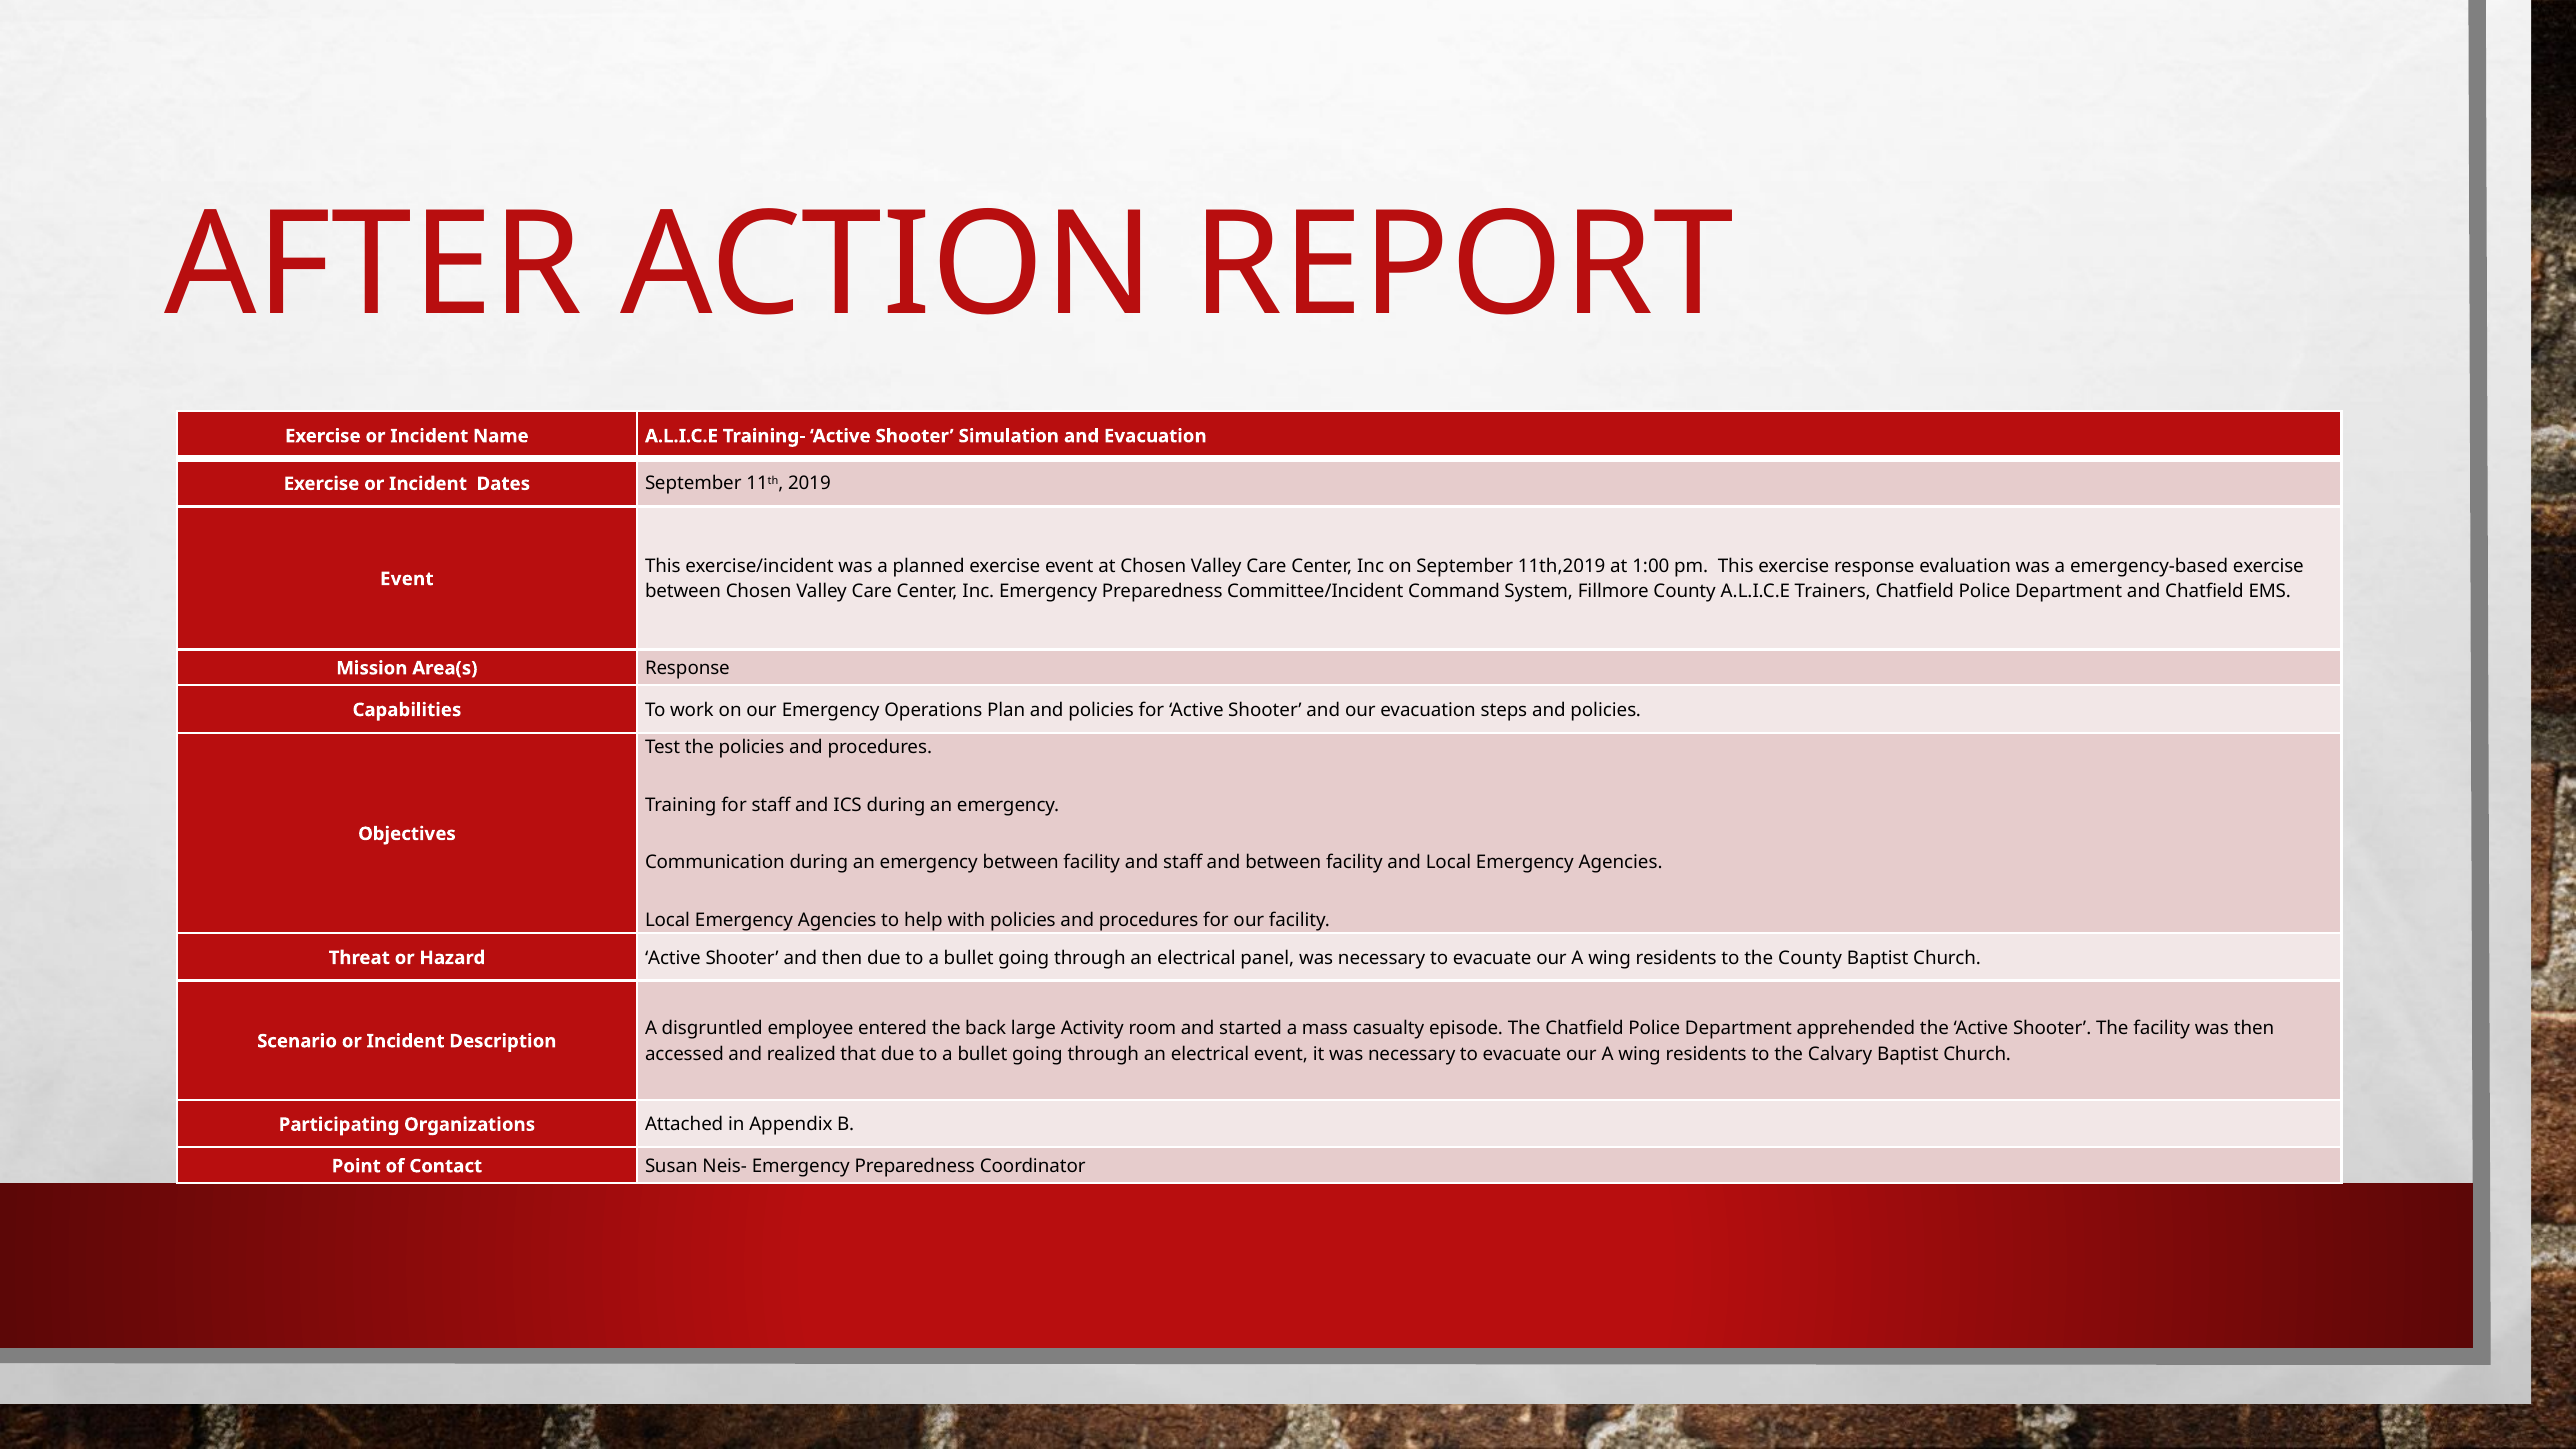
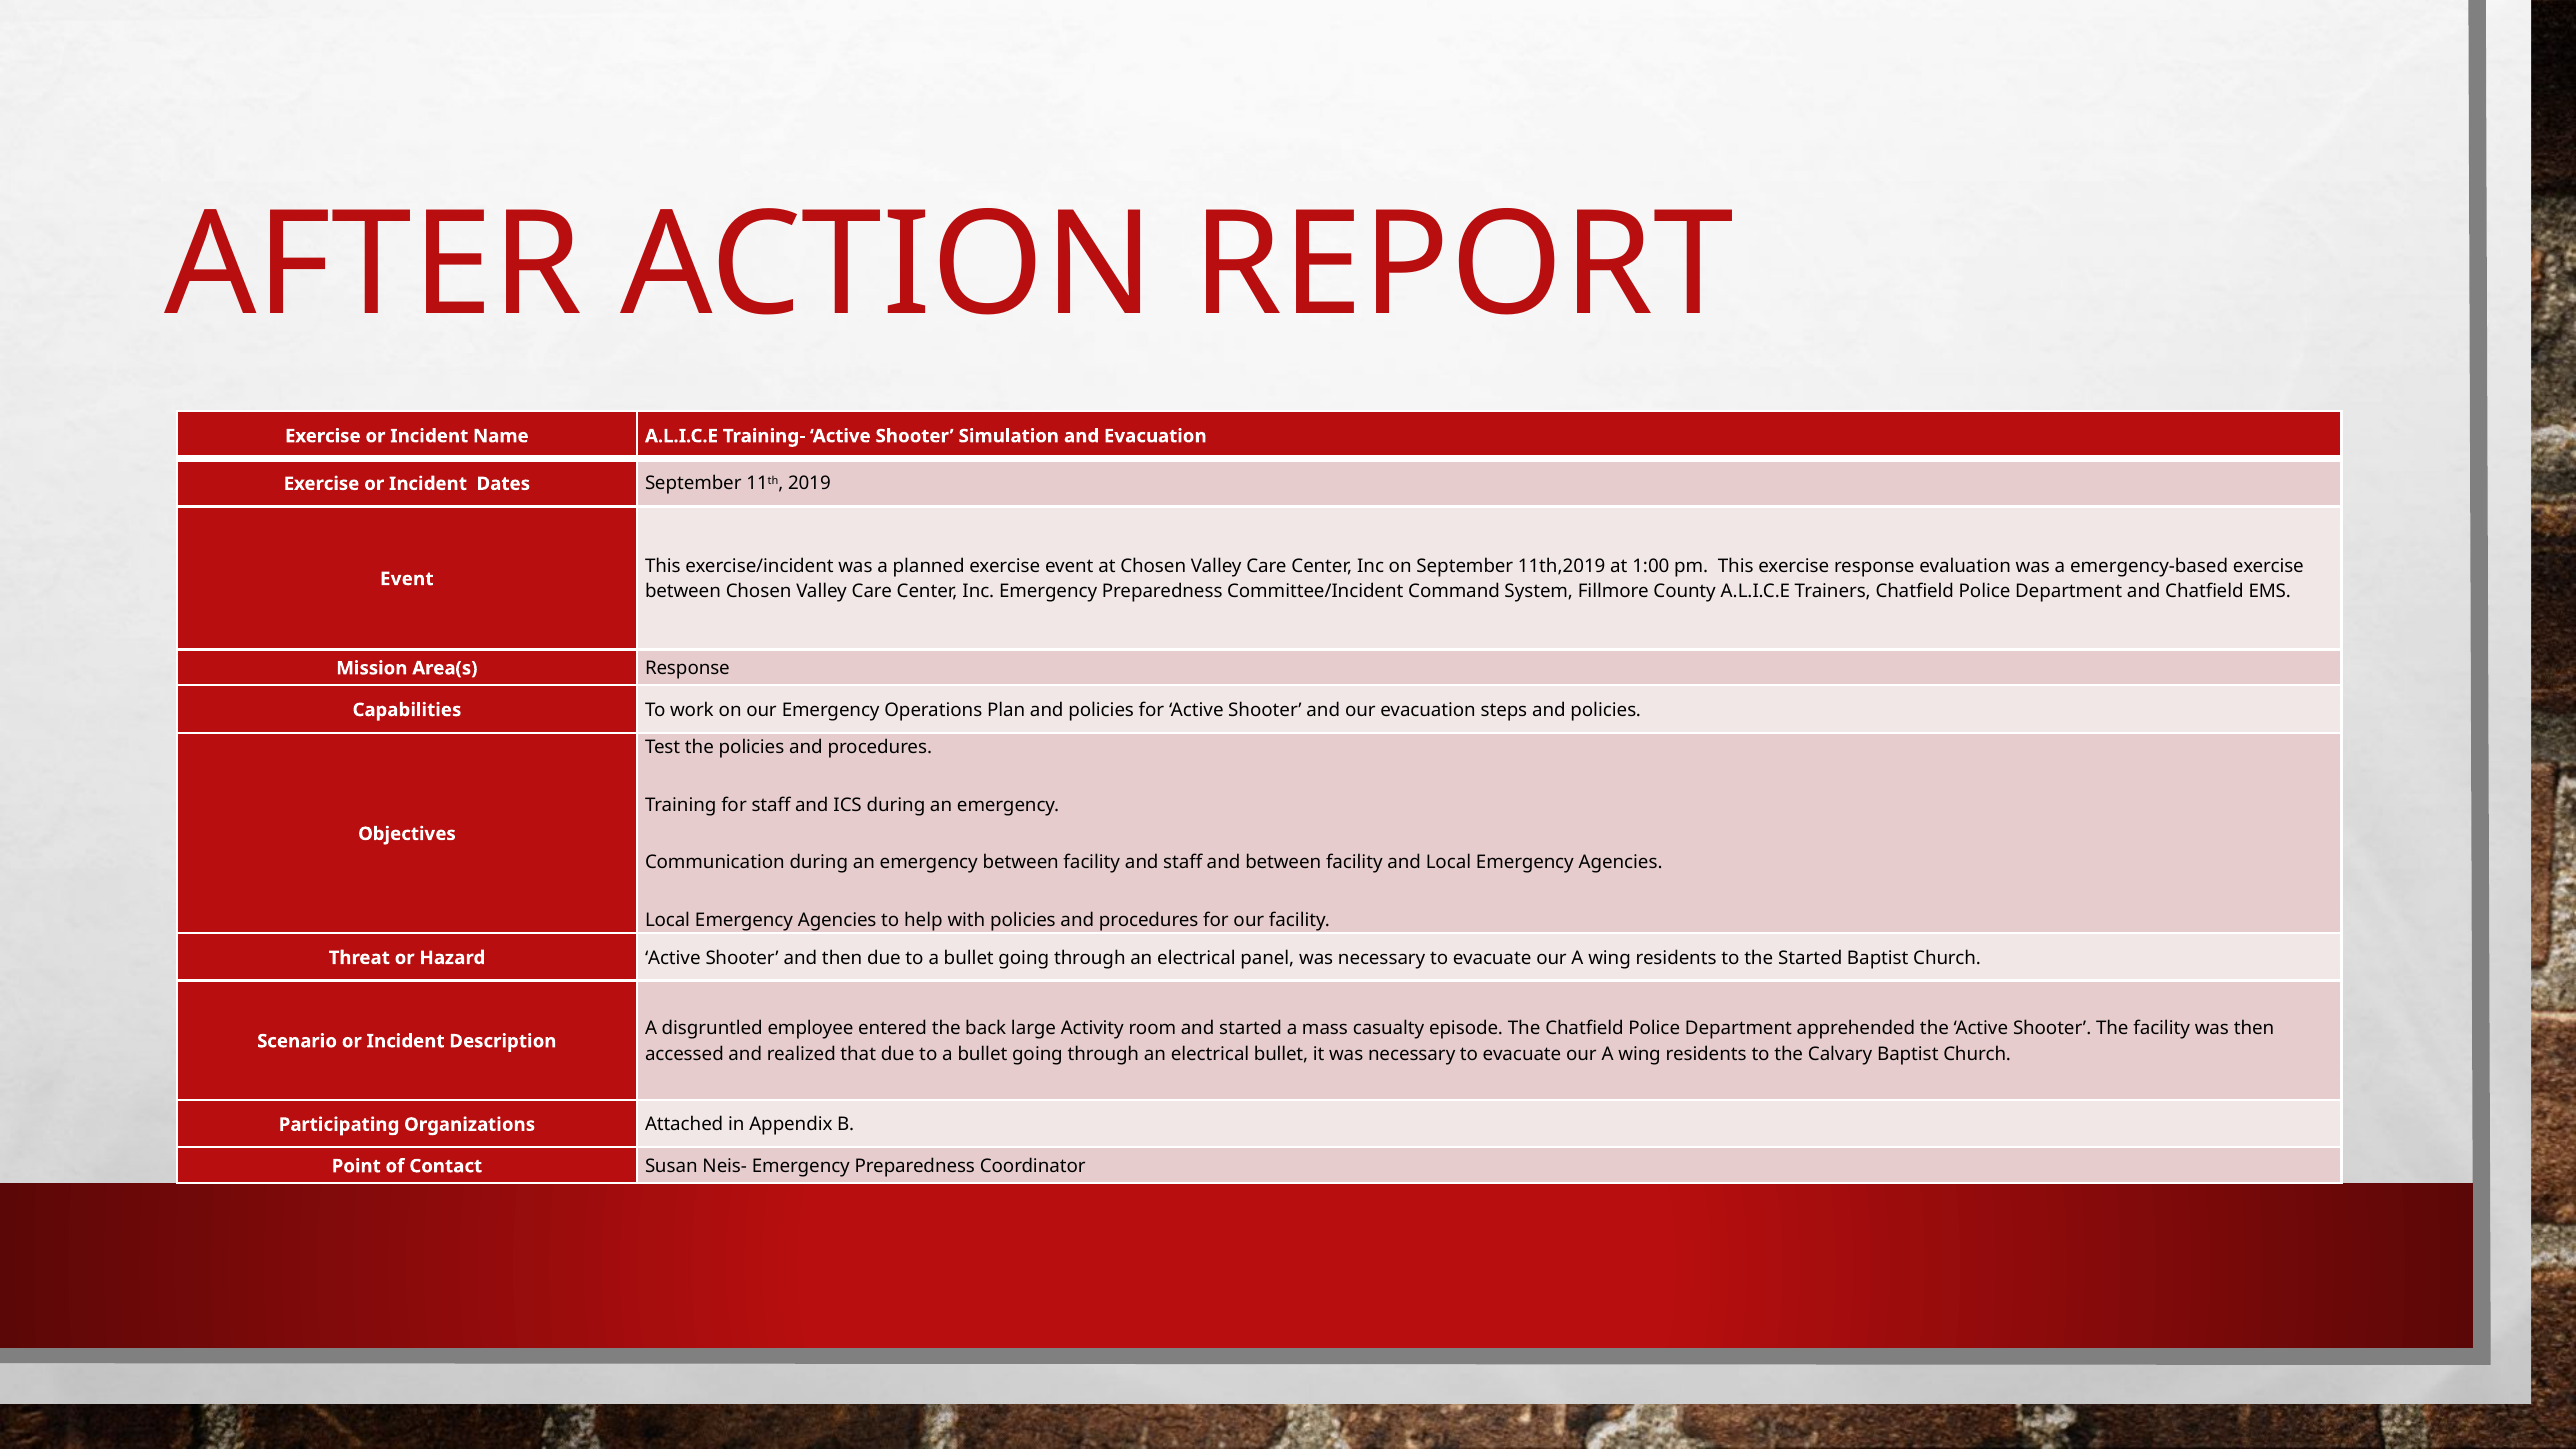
the County: County -> Started
electrical event: event -> bullet
